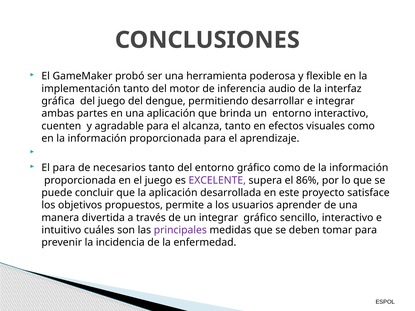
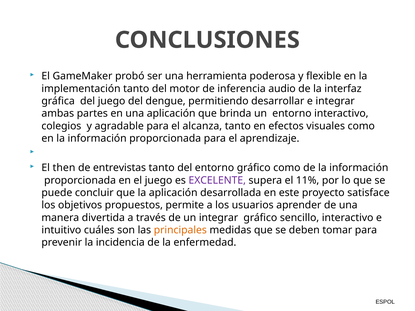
cuenten: cuenten -> colegios
El para: para -> then
necesarios: necesarios -> entrevistas
86%: 86% -> 11%
principales colour: purple -> orange
